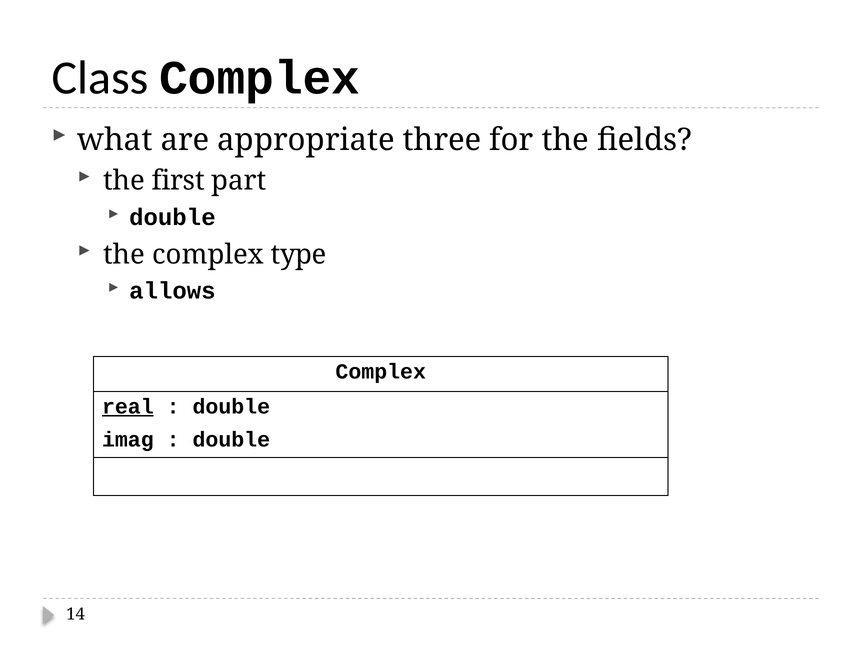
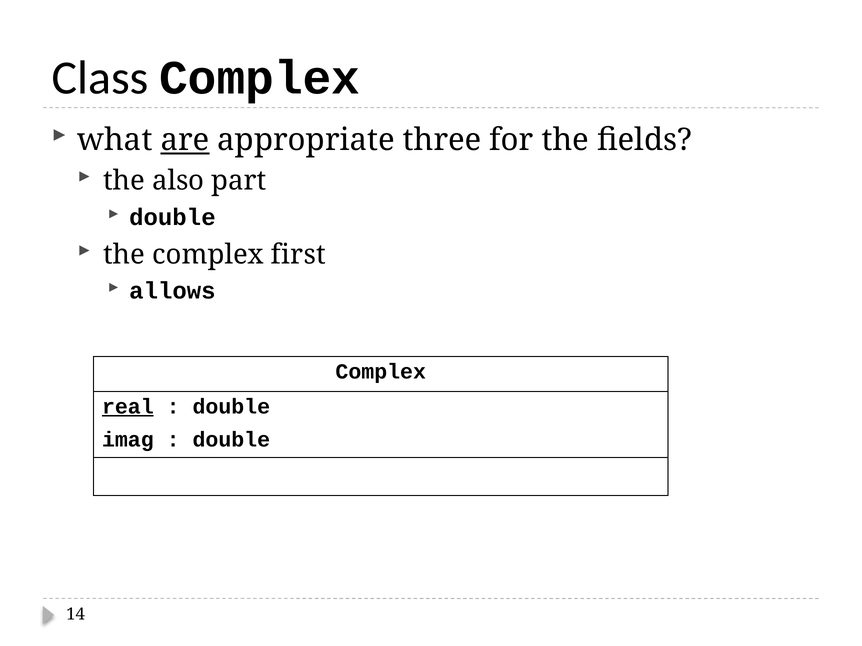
are underline: none -> present
first: first -> also
type: type -> first
